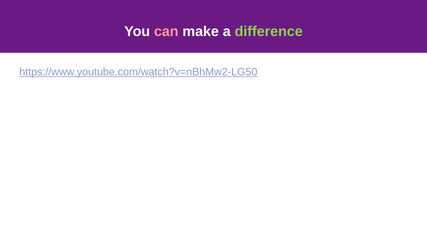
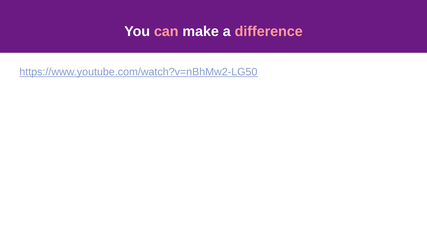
difference colour: light green -> pink
